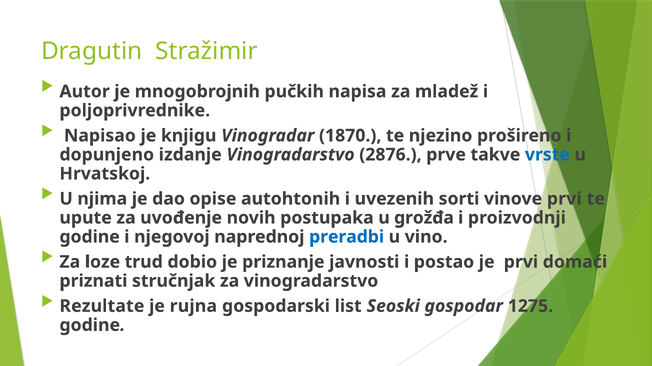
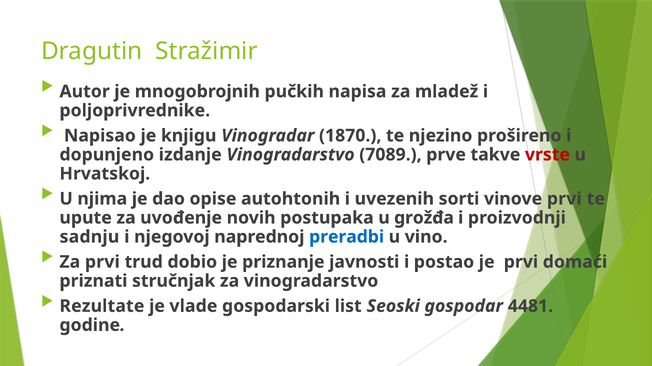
2876: 2876 -> 7089
vrste colour: blue -> red
godine at (90, 237): godine -> sadnju
Za loze: loze -> prvi
rujna: rujna -> vlade
1275: 1275 -> 4481
